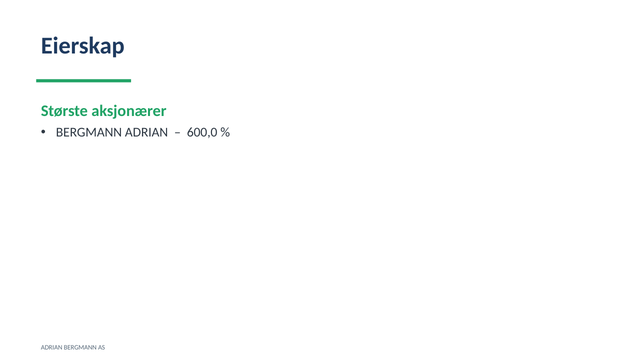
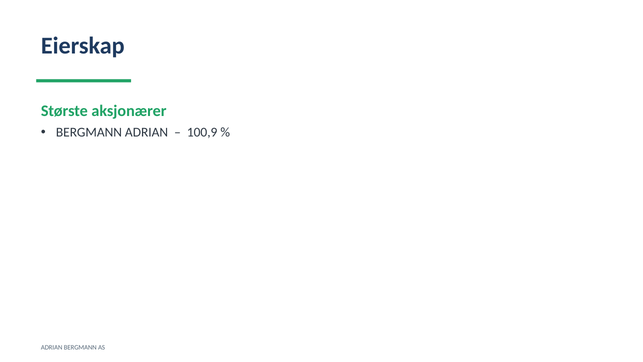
600,0: 600,0 -> 100,9
